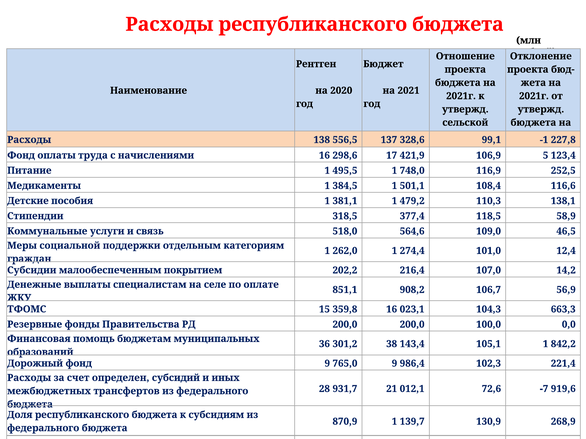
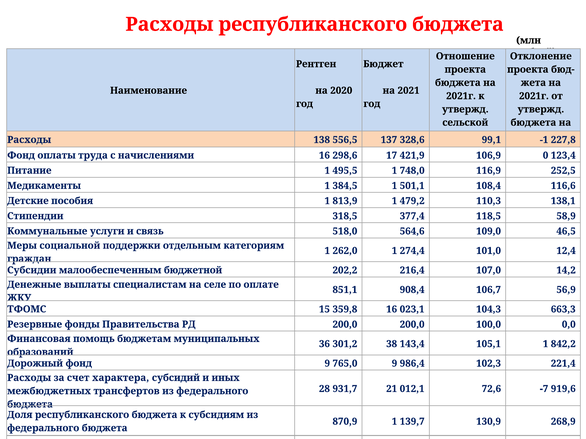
5: 5 -> 0
381,1: 381,1 -> 813,9
покрытием: покрытием -> бюджетной
908,2: 908,2 -> 908,4
определен: определен -> характера
